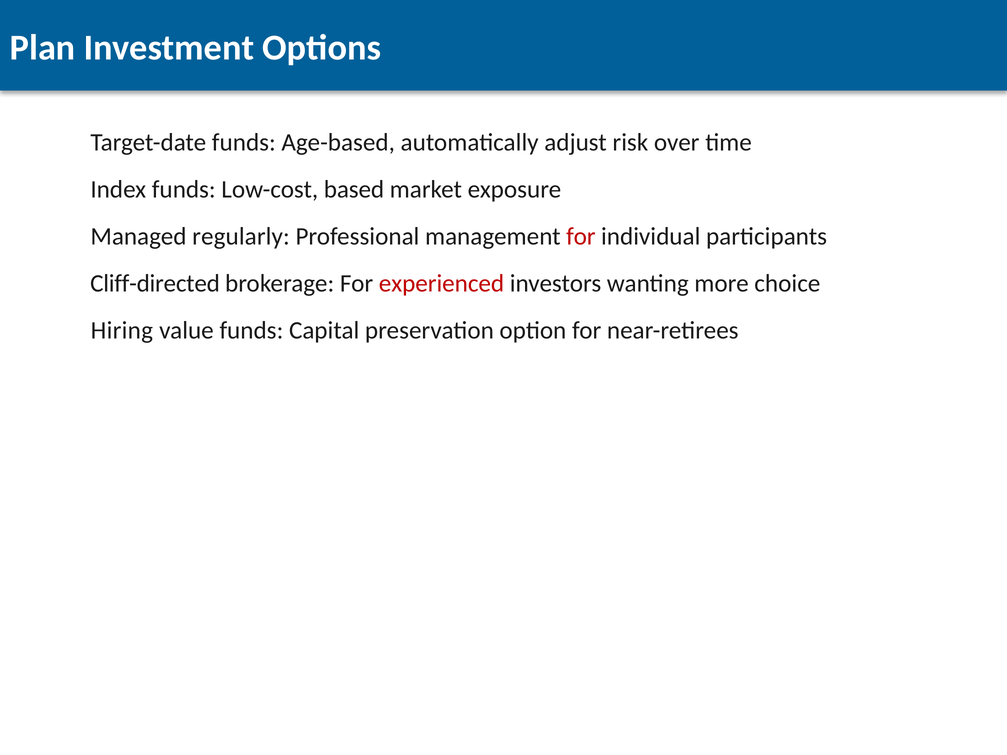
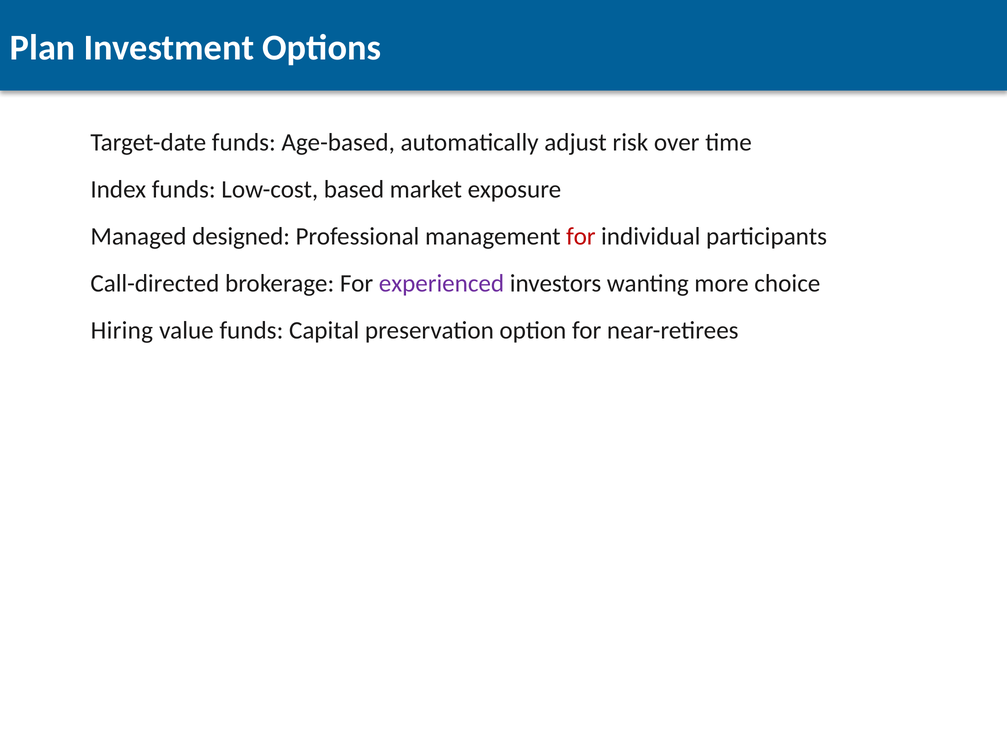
regularly: regularly -> designed
Cliff-directed: Cliff-directed -> Call-directed
experienced colour: red -> purple
